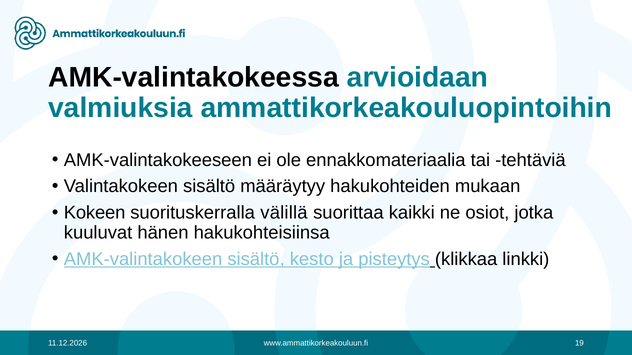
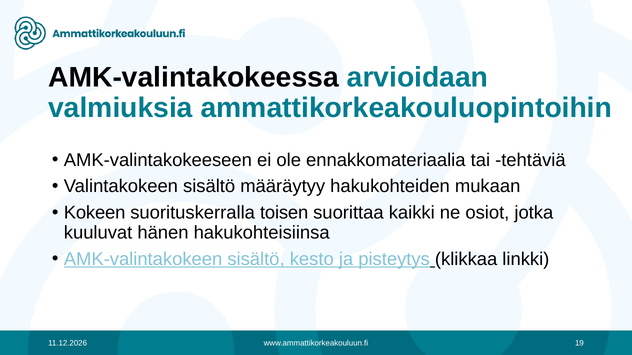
välillä: välillä -> toisen
